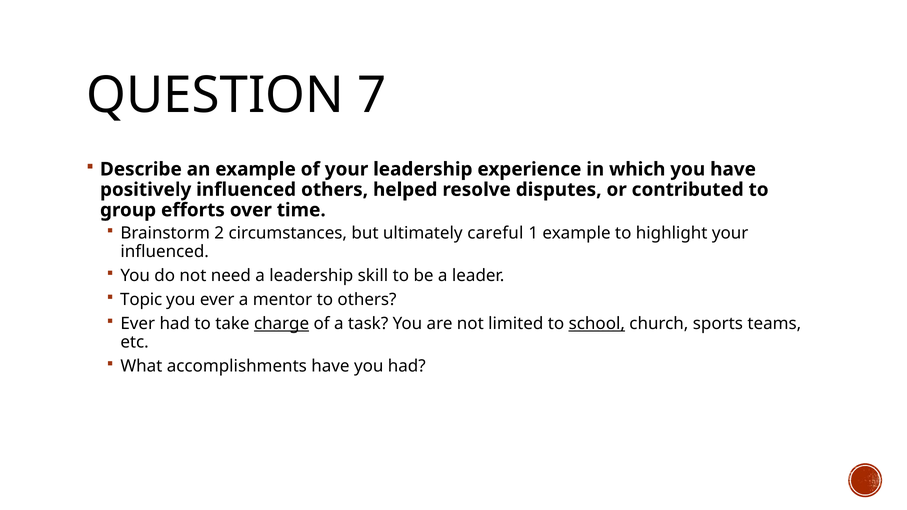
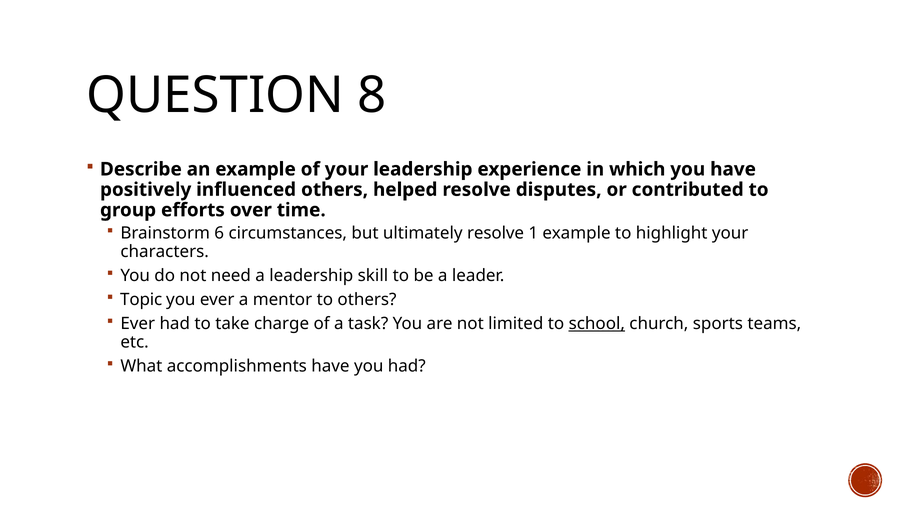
7: 7 -> 8
2: 2 -> 6
ultimately careful: careful -> resolve
influenced at (165, 252): influenced -> characters
charge underline: present -> none
